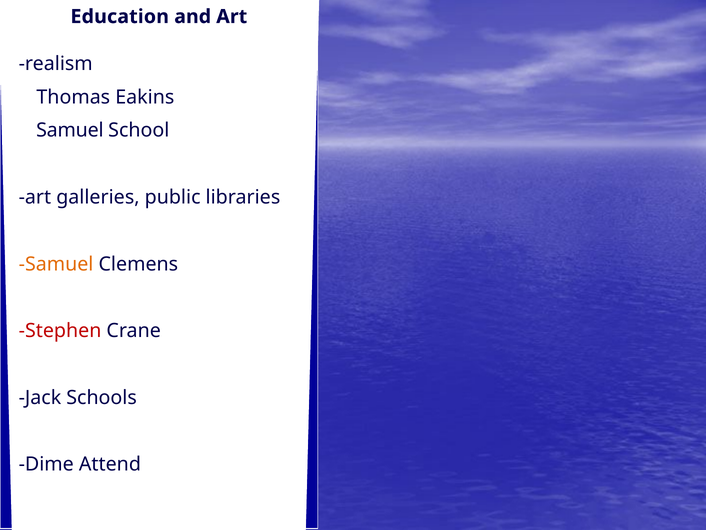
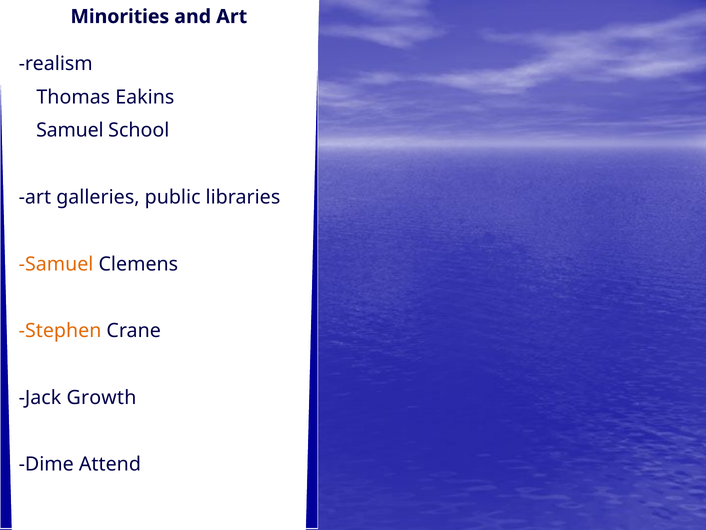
Education: Education -> Minorities
Stephen colour: red -> orange
Schools: Schools -> Growth
